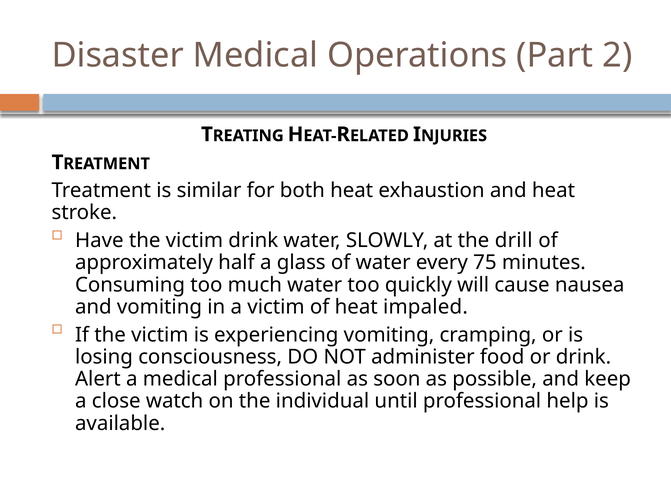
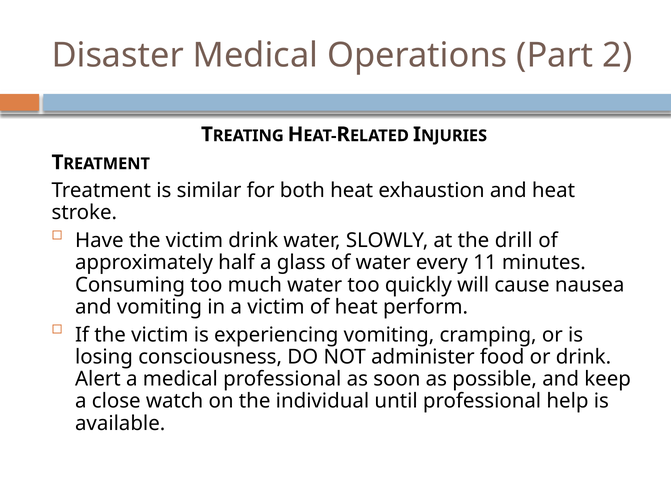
75: 75 -> 11
impaled: impaled -> perform
